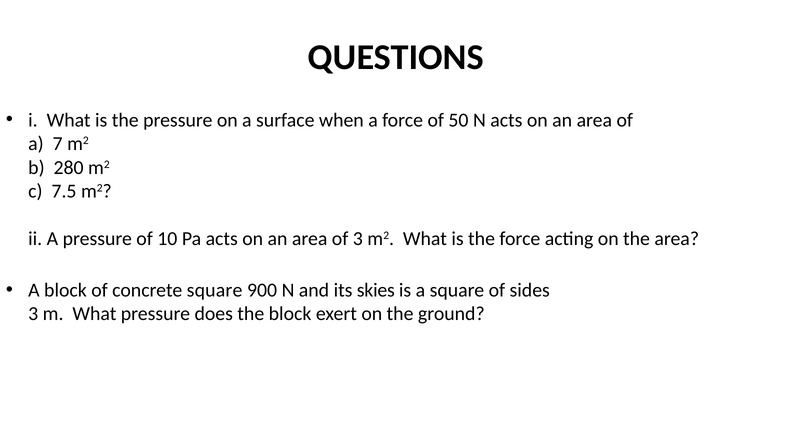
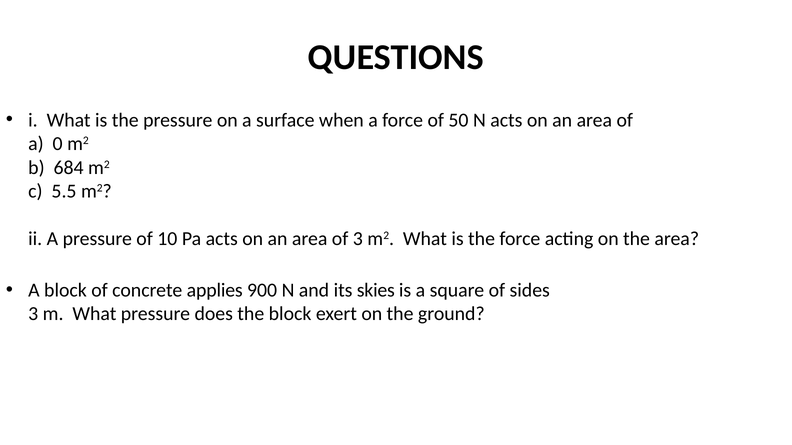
7: 7 -> 0
280: 280 -> 684
7.5: 7.5 -> 5.5
concrete square: square -> applies
